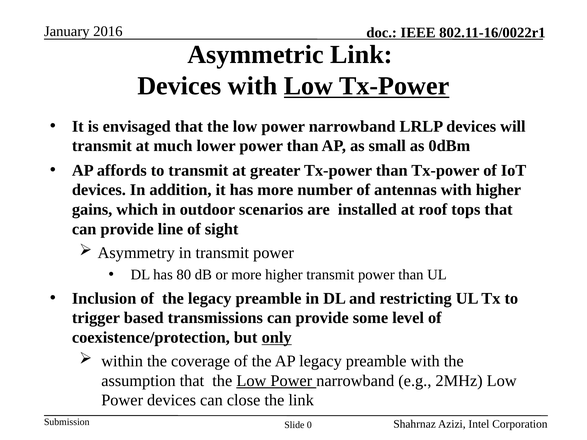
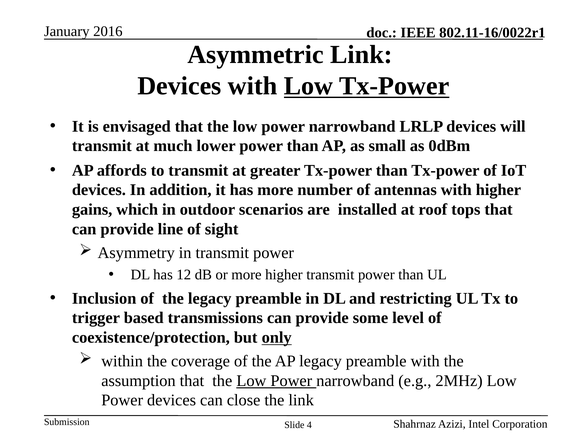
80: 80 -> 12
0: 0 -> 4
